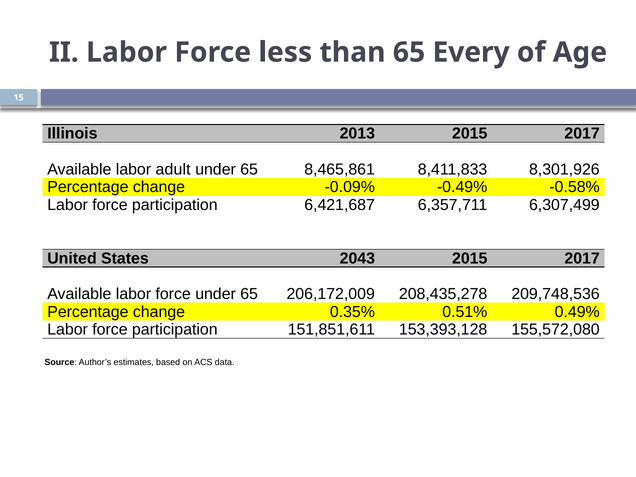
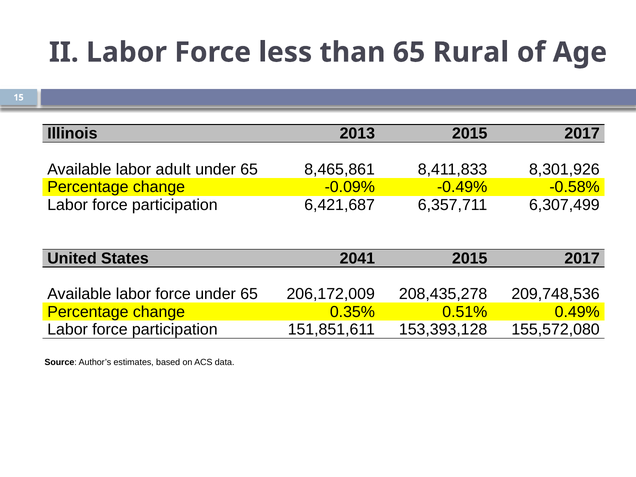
Every: Every -> Rural
2043: 2043 -> 2041
